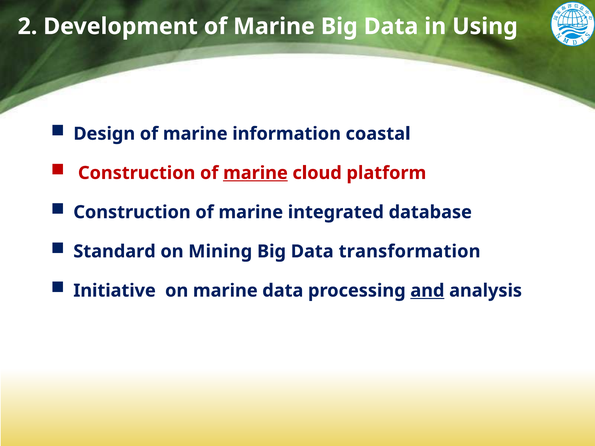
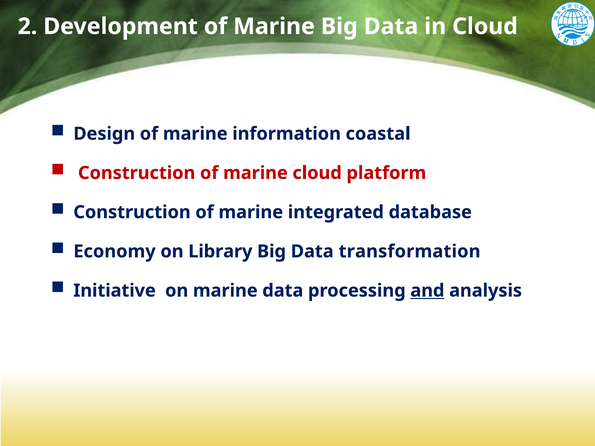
in Using: Using -> Cloud
marine at (255, 173) underline: present -> none
Standard: Standard -> Economy
Mining: Mining -> Library
